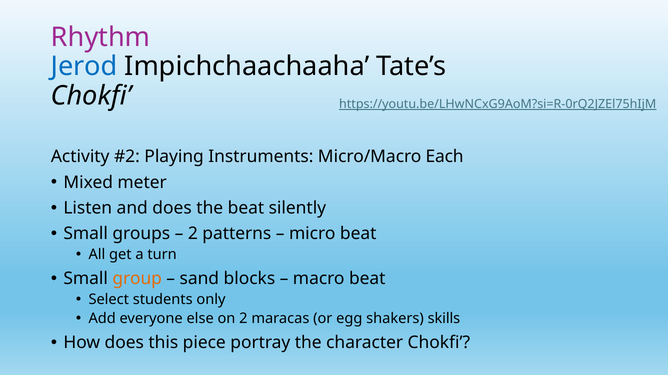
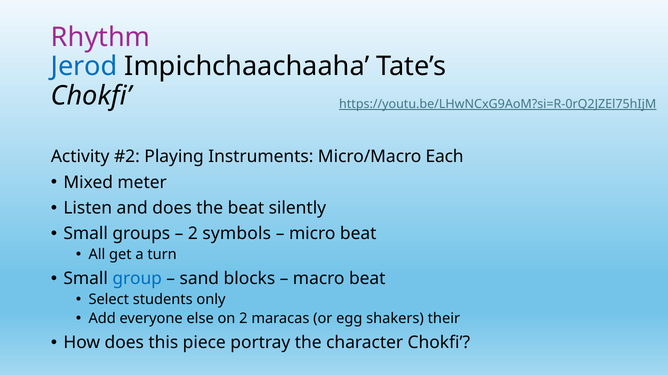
patterns: patterns -> symbols
group colour: orange -> blue
skills: skills -> their
